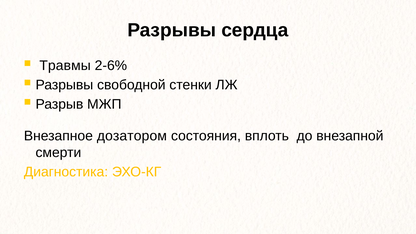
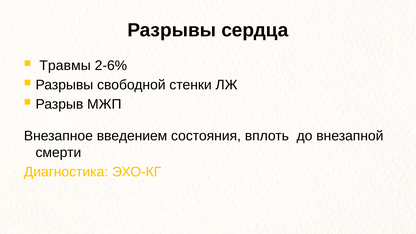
дозатором: дозатором -> введением
